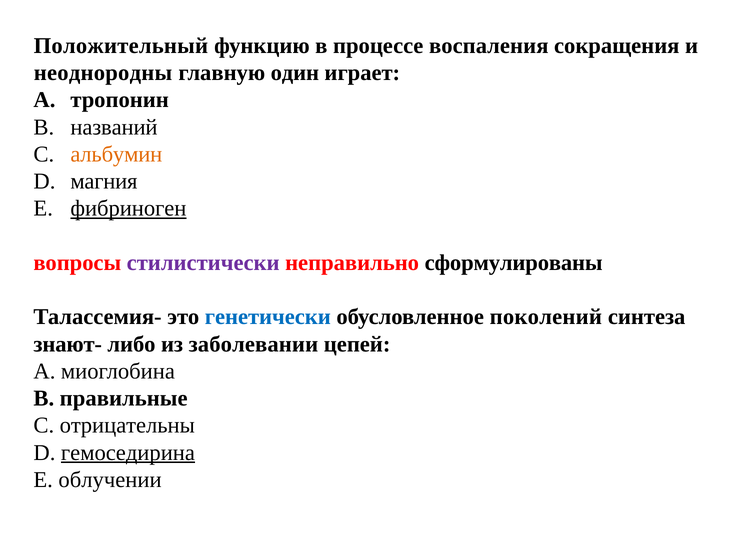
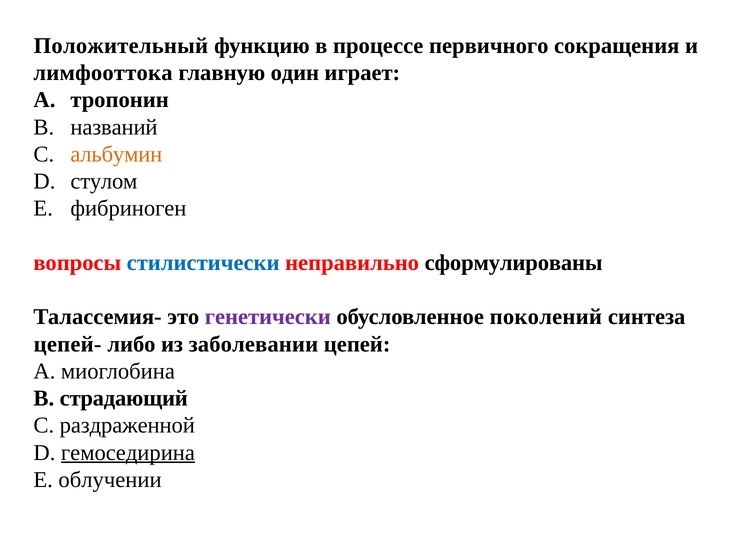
воспаления: воспаления -> первичного
неоднородны: неоднородны -> лимфооттока
магния: магния -> стулом
фибриноген underline: present -> none
стилистически colour: purple -> blue
генетически colour: blue -> purple
знают-: знают- -> цепей-
правильные: правильные -> страдающий
отрицательны: отрицательны -> раздраженной
